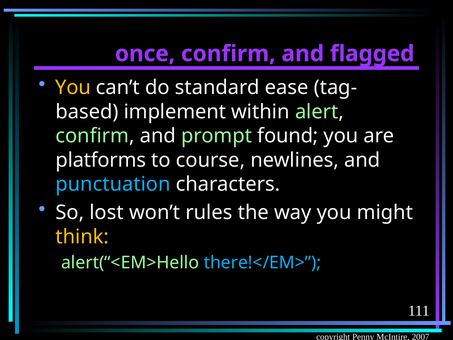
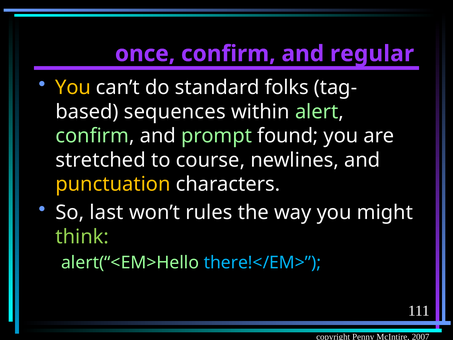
flagged: flagged -> regular
ease: ease -> folks
implement: implement -> sequences
platforms: platforms -> stretched
punctuation colour: light blue -> yellow
lost: lost -> last
think colour: yellow -> light green
